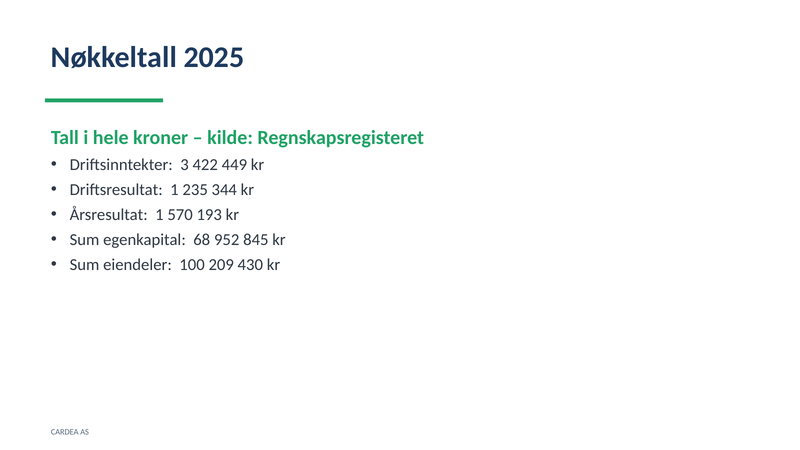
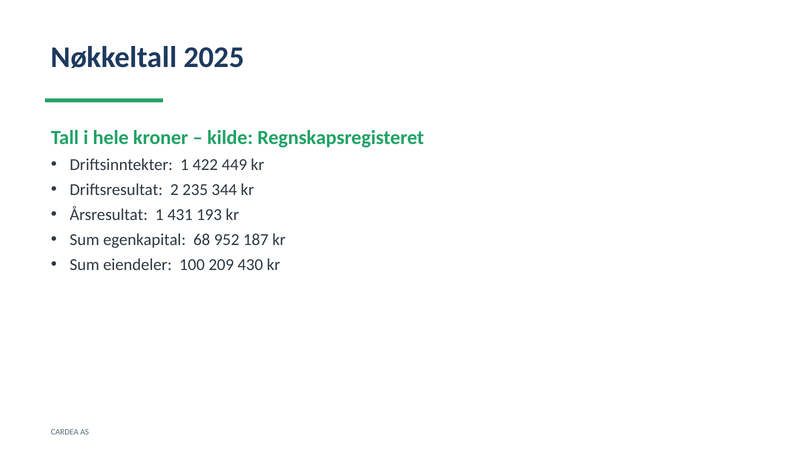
Driftsinntekter 3: 3 -> 1
Driftsresultat 1: 1 -> 2
570: 570 -> 431
845: 845 -> 187
